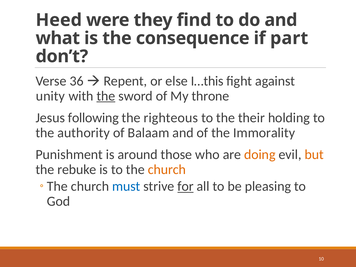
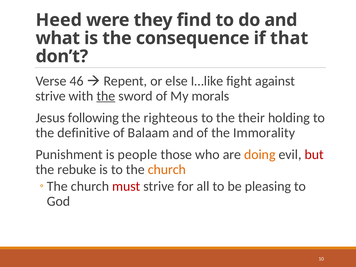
part: part -> that
36: 36 -> 46
I…this: I…this -> I…like
unity at (50, 96): unity -> strive
throne: throne -> morals
authority: authority -> definitive
around: around -> people
but colour: orange -> red
must colour: blue -> red
for underline: present -> none
